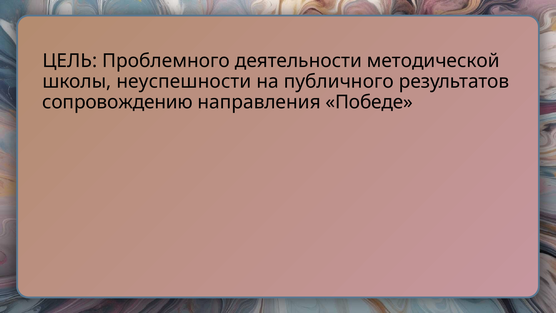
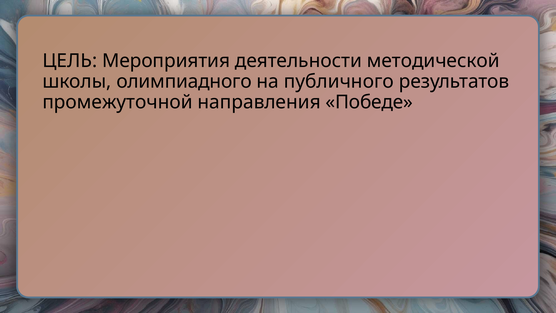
Проблемного: Проблемного -> Мероприятия
неуспешности: неуспешности -> олимпиадного
сопровождению: сопровождению -> промежуточной
